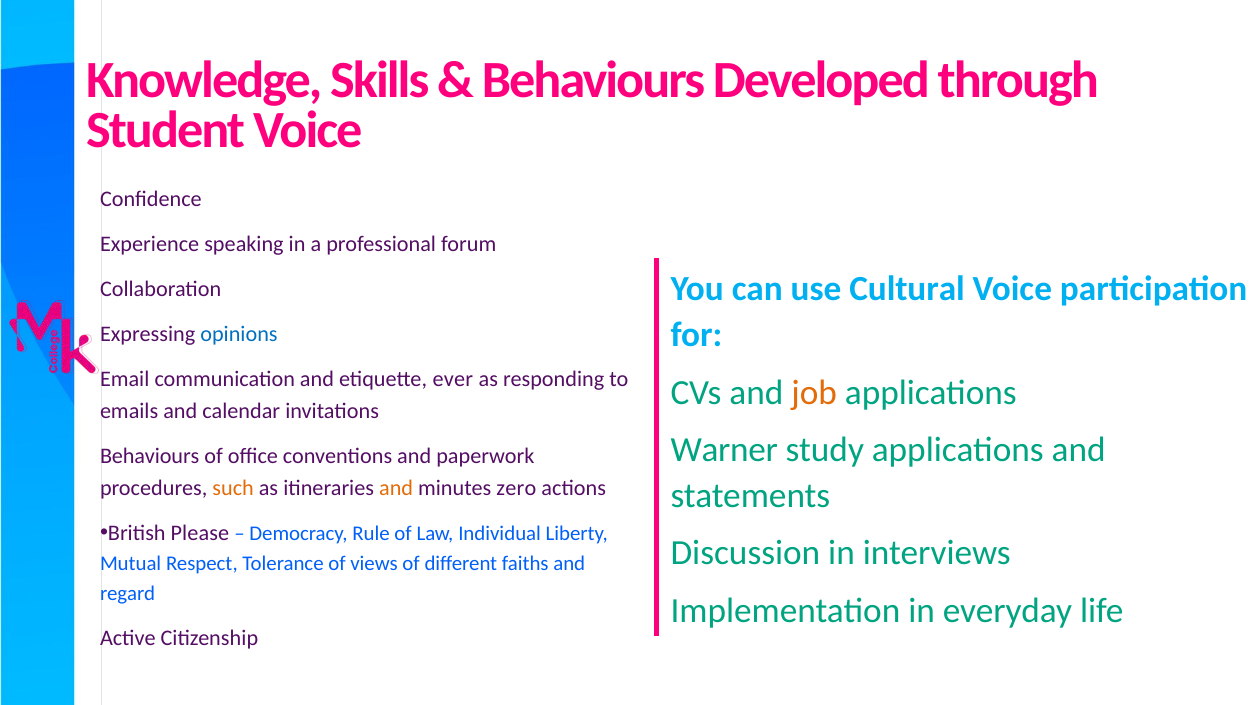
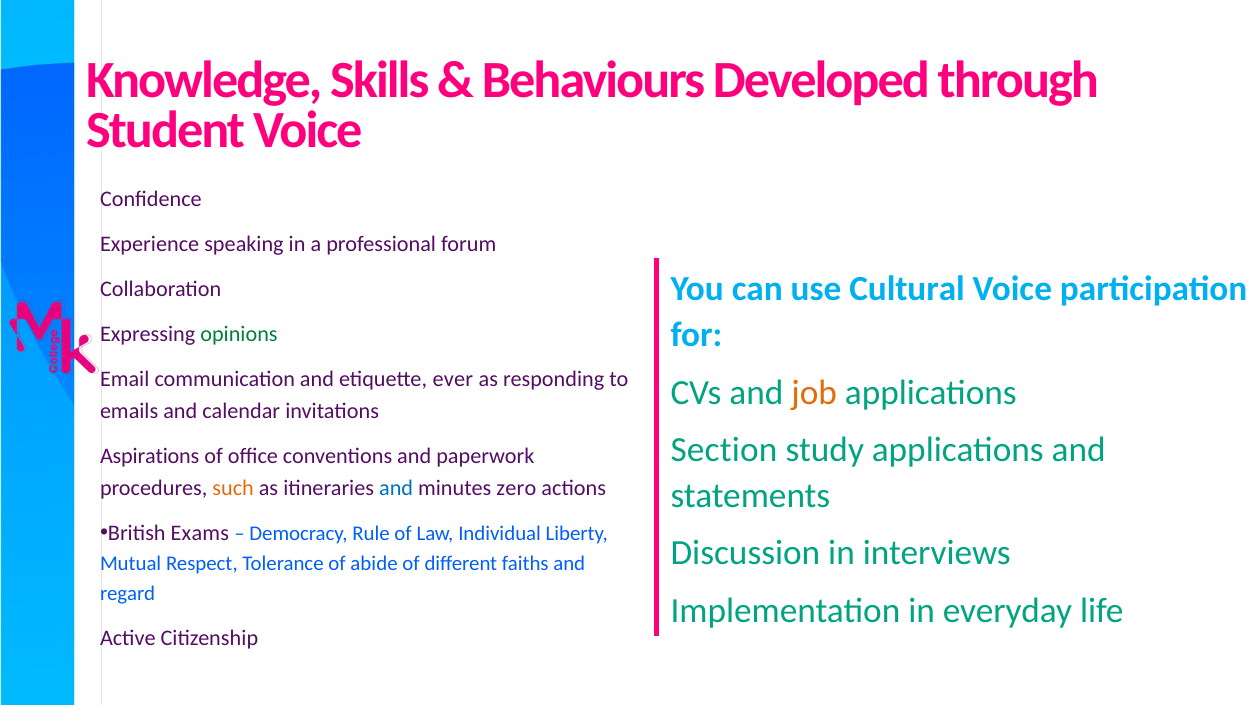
opinions colour: blue -> green
Warner: Warner -> Section
Behaviours at (150, 456): Behaviours -> Aspirations
and at (396, 488) colour: orange -> blue
Please: Please -> Exams
views: views -> abide
